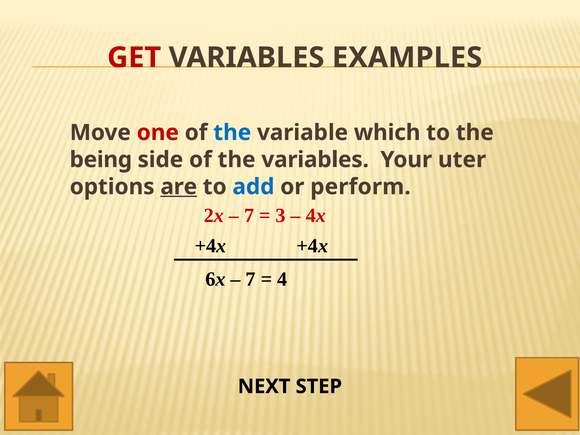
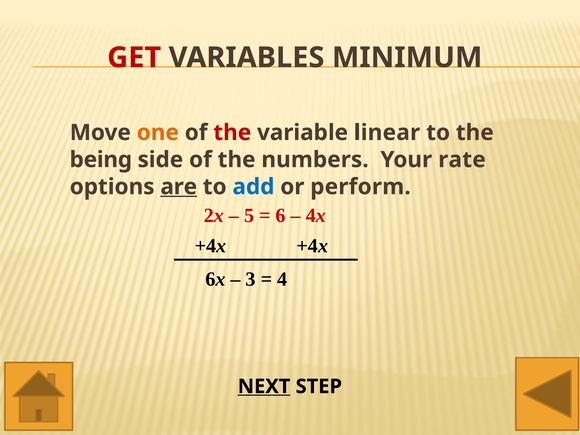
EXAMPLES: EXAMPLES -> MINIMUM
one colour: red -> orange
the at (232, 133) colour: blue -> red
which: which -> linear
the variables: variables -> numbers
uter: uter -> rate
7 at (249, 216): 7 -> 5
3: 3 -> 6
7 at (251, 279): 7 -> 3
NEXT underline: none -> present
